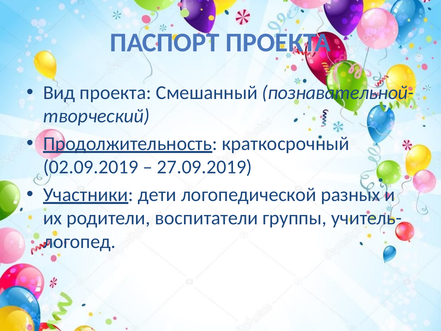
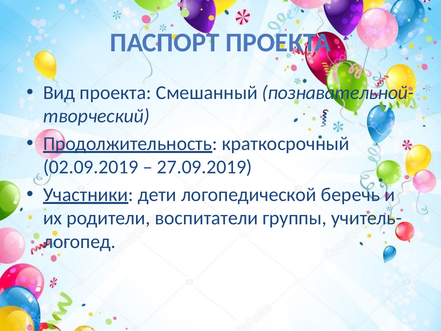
разных: разных -> беречь
